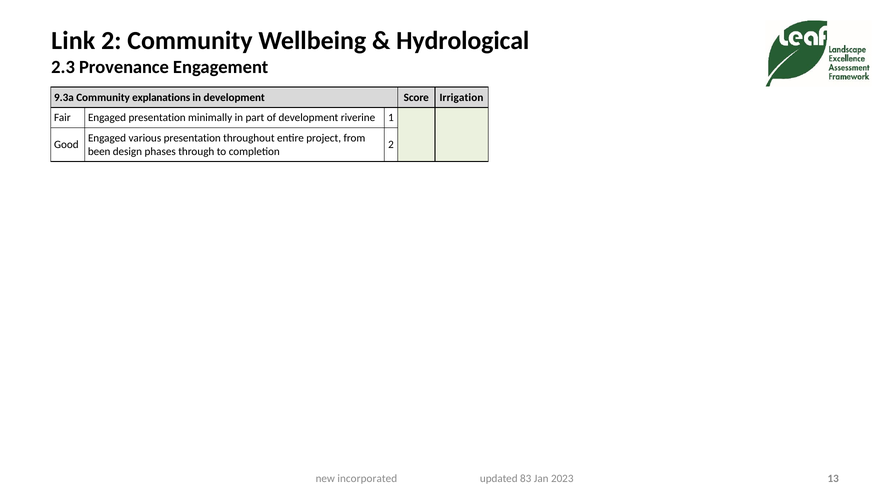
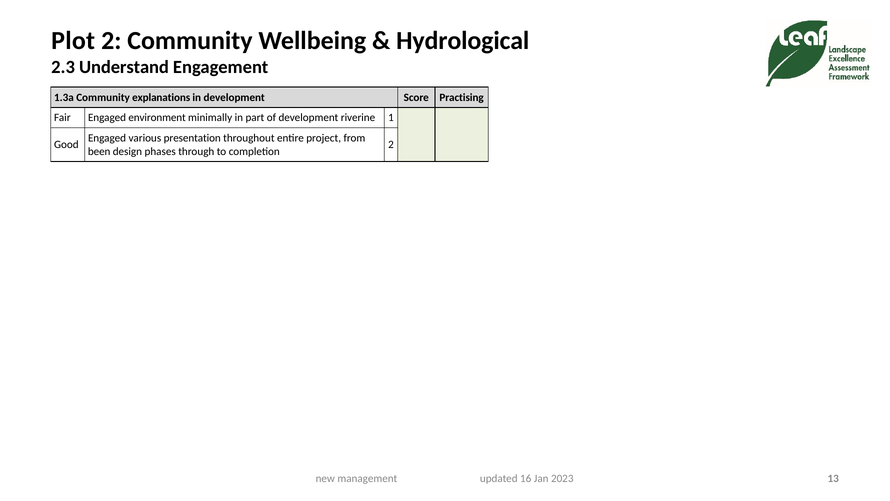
Link: Link -> Plot
Provenance: Provenance -> Understand
9.3a: 9.3a -> 1.3a
Irrigation: Irrigation -> Practising
Engaged presentation: presentation -> environment
incorporated: incorporated -> management
83: 83 -> 16
